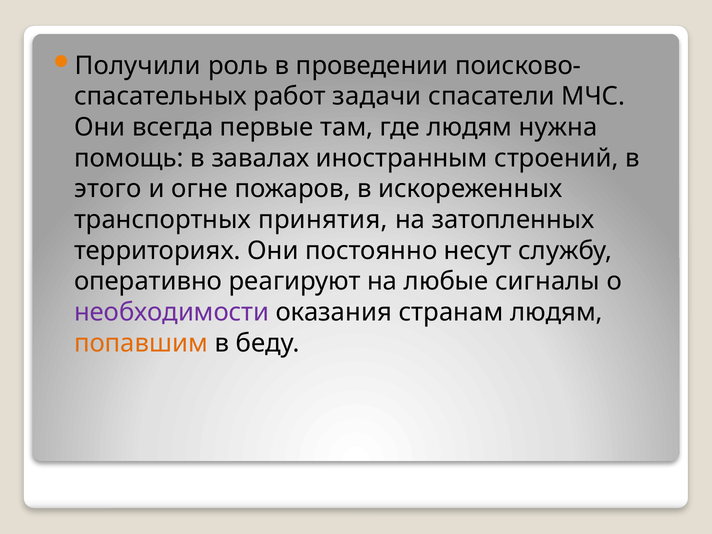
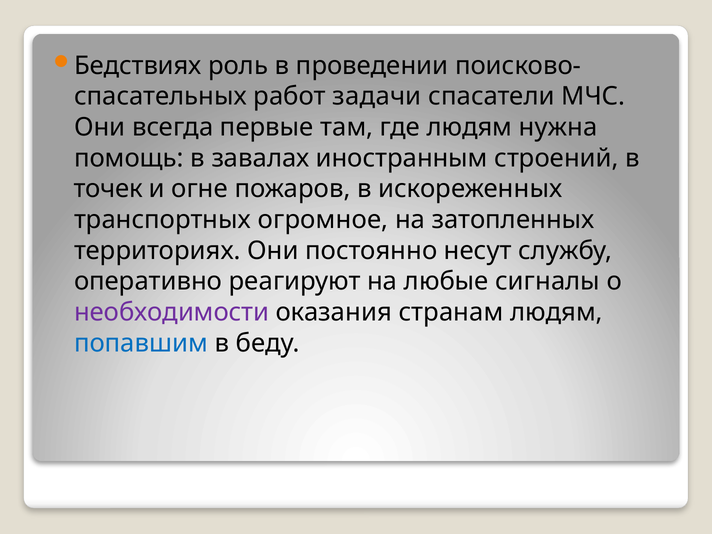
Получили: Получили -> Бедствиях
этого: этого -> точек
принятия: принятия -> огромное
попавшим colour: orange -> blue
